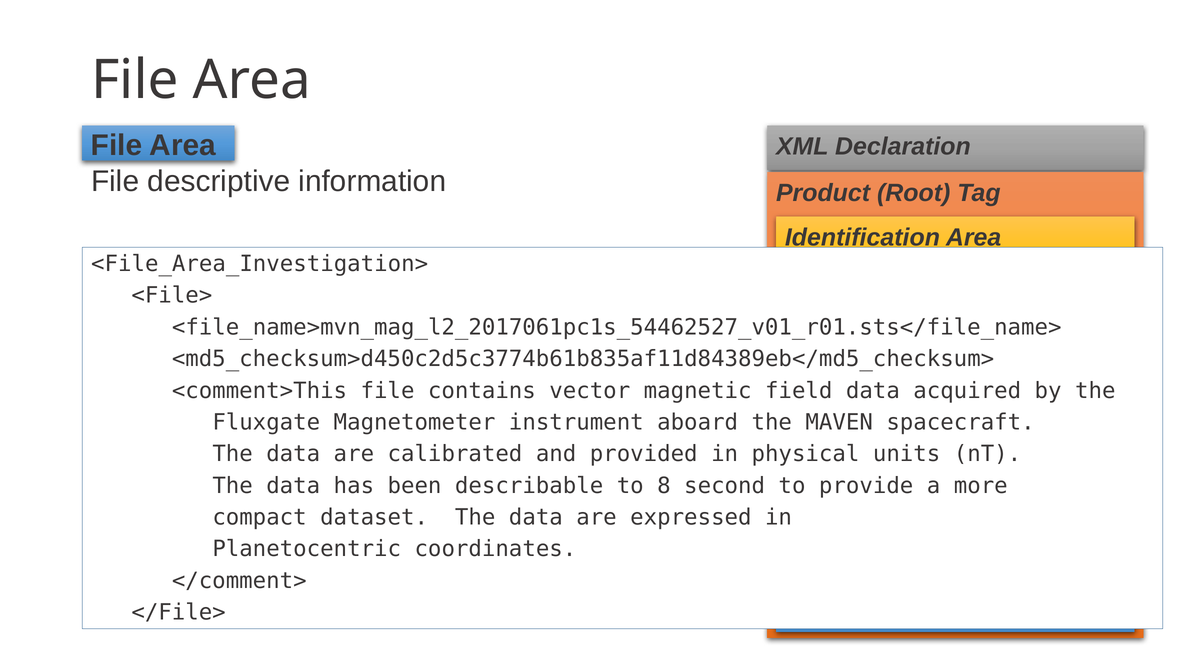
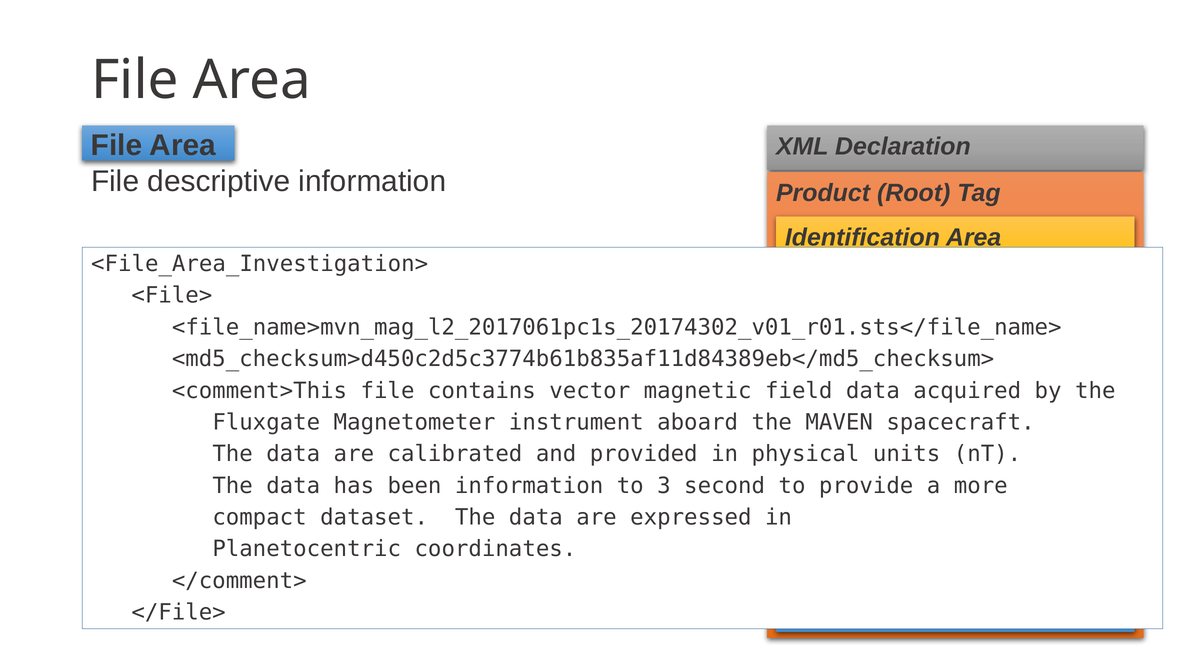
<file_name>mvn_mag_l2_2017061pc1s_54462527_v01_r01.sts</file_name>: <file_name>mvn_mag_l2_2017061pc1s_54462527_v01_r01.sts</file_name> -> <file_name>mvn_mag_l2_2017061pc1s_20174302_v01_r01.sts</file_name>
been describable: describable -> information
8: 8 -> 3
